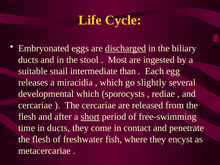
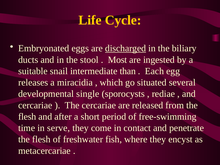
slightly: slightly -> situated
developmental which: which -> single
short underline: present -> none
in ducts: ducts -> serve
